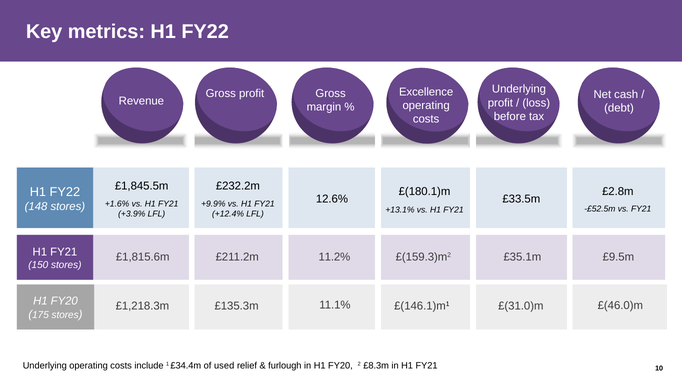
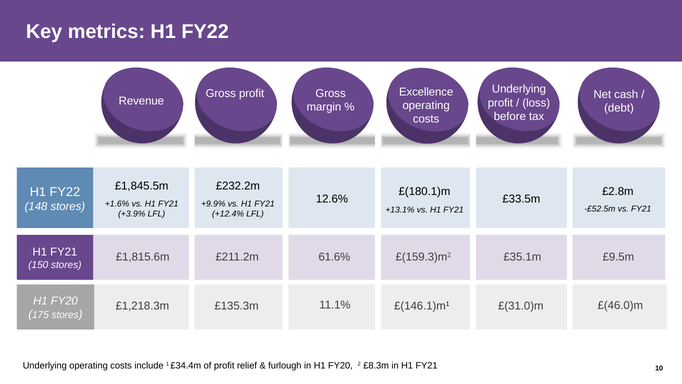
11.2%: 11.2% -> 61.6%
of used: used -> profit
